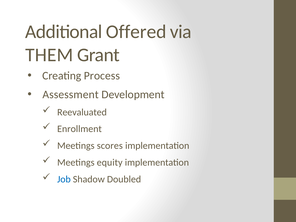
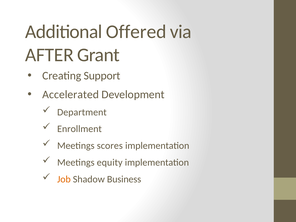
THEM: THEM -> AFTER
Process: Process -> Support
Assessment: Assessment -> Accelerated
Reevaluated: Reevaluated -> Department
Job colour: blue -> orange
Doubled: Doubled -> Business
